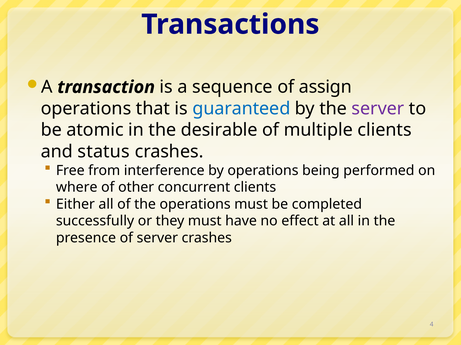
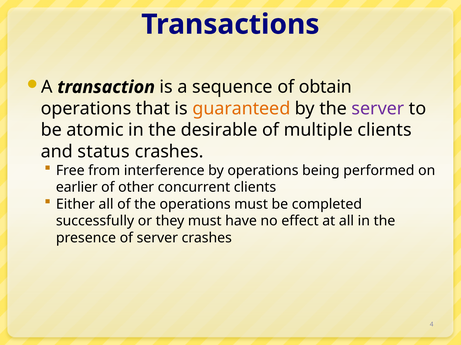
assign: assign -> obtain
guaranteed colour: blue -> orange
where: where -> earlier
